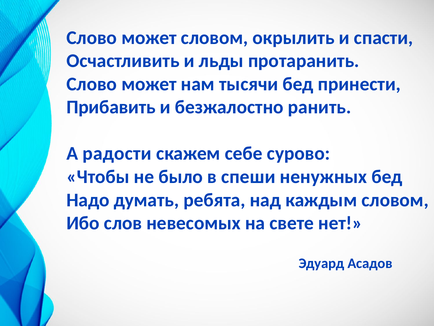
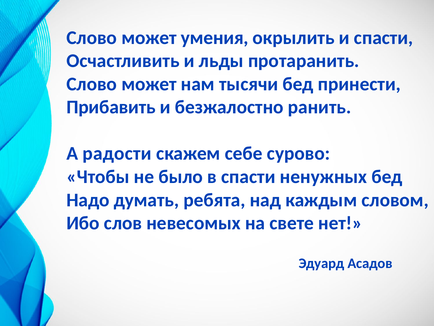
может словом: словом -> умения
в спеши: спеши -> спасти
